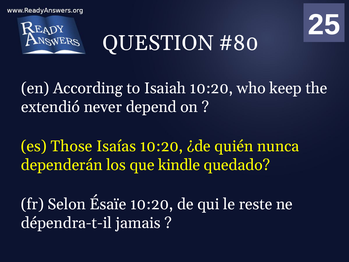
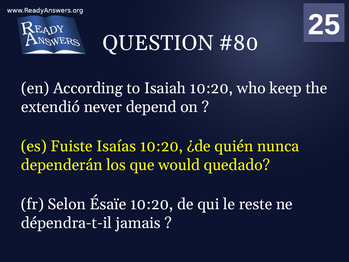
Those: Those -> Fuiste
kindle: kindle -> would
